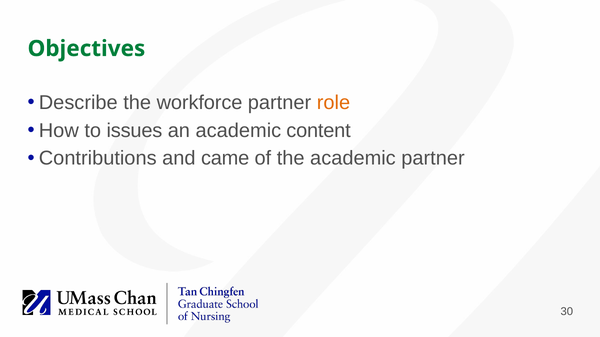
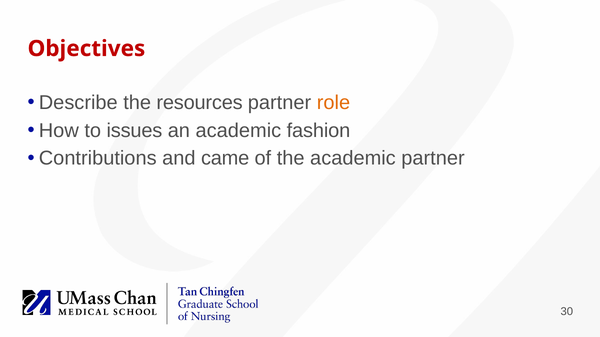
Objectives colour: green -> red
workforce: workforce -> resources
content: content -> fashion
